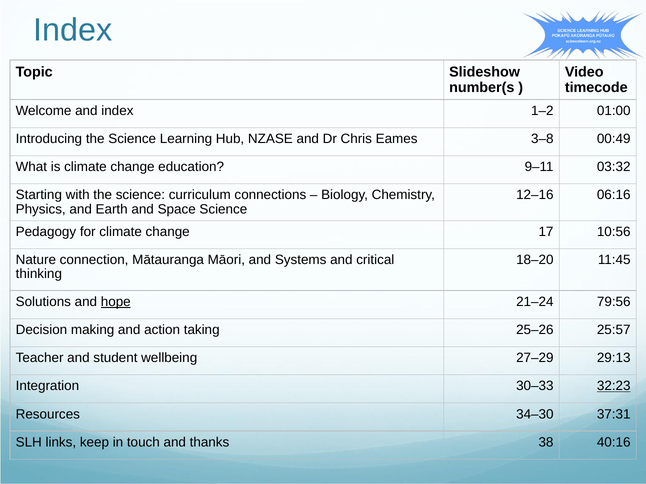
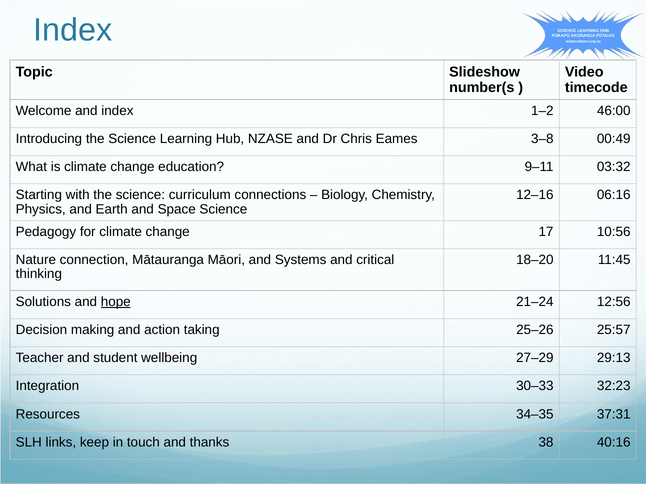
01:00: 01:00 -> 46:00
79:56: 79:56 -> 12:56
32:23 underline: present -> none
34–30: 34–30 -> 34–35
